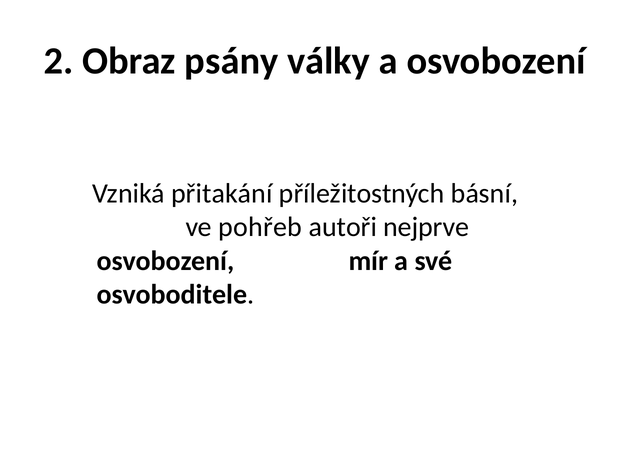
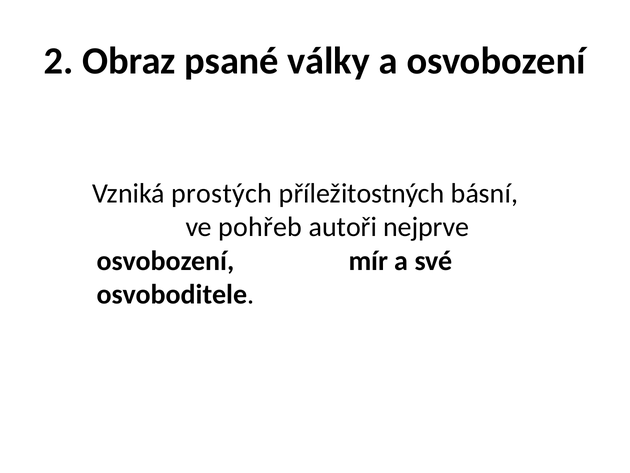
psány: psány -> psané
přitakání: přitakání -> prostých
